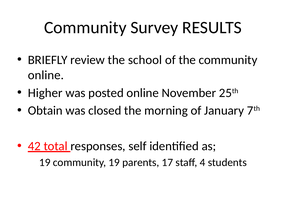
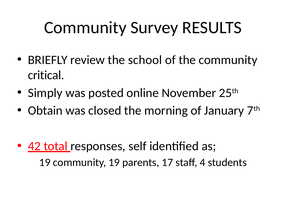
online at (46, 75): online -> critical
Higher: Higher -> Simply
